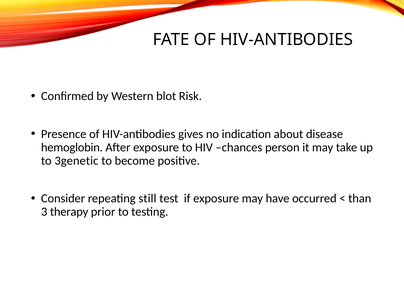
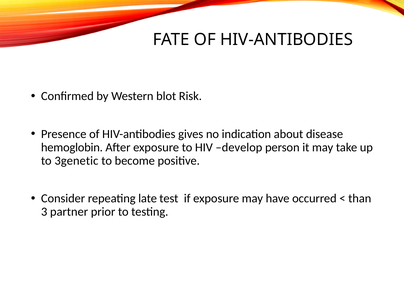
chances: chances -> develop
still: still -> late
therapy: therapy -> partner
